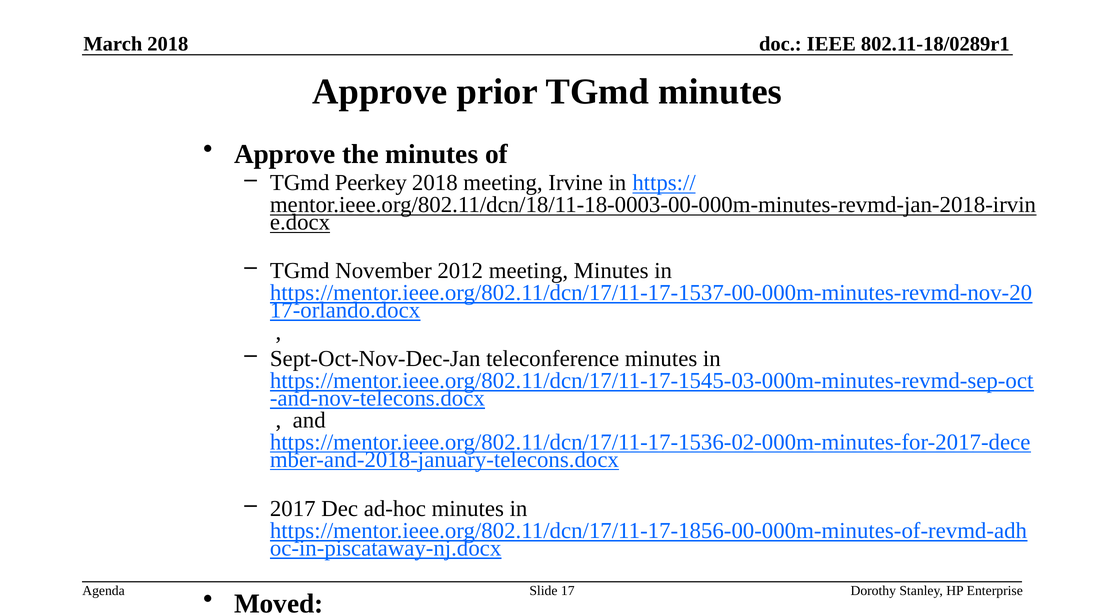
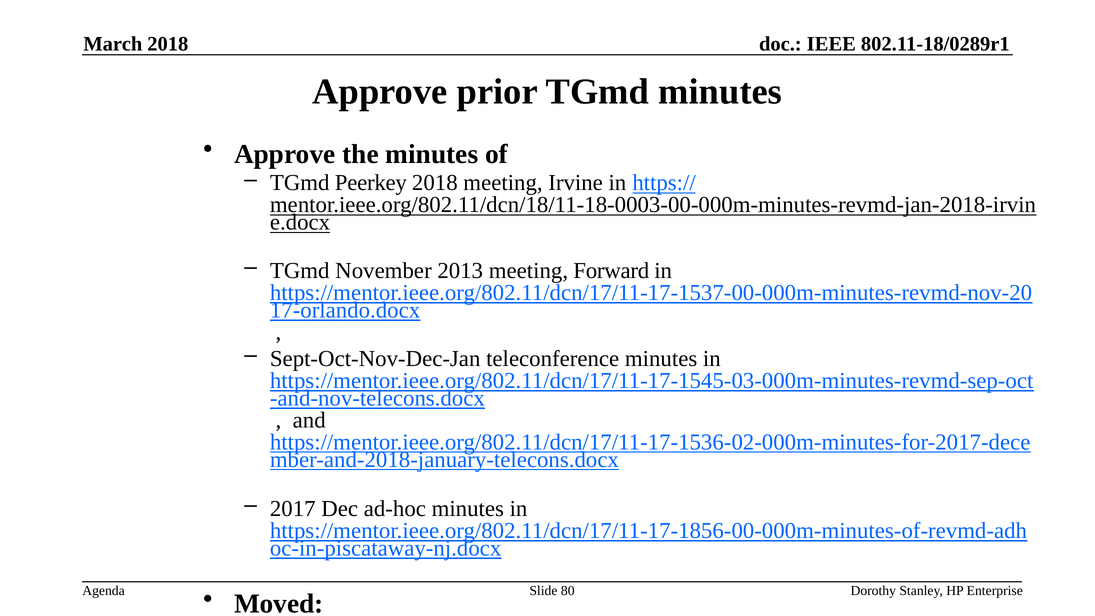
2012: 2012 -> 2013
meeting Minutes: Minutes -> Forward
17: 17 -> 80
